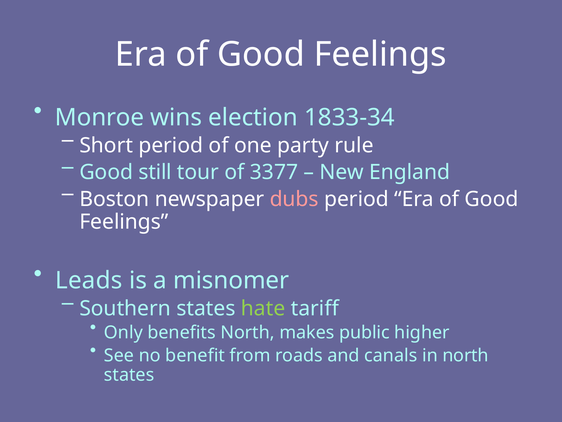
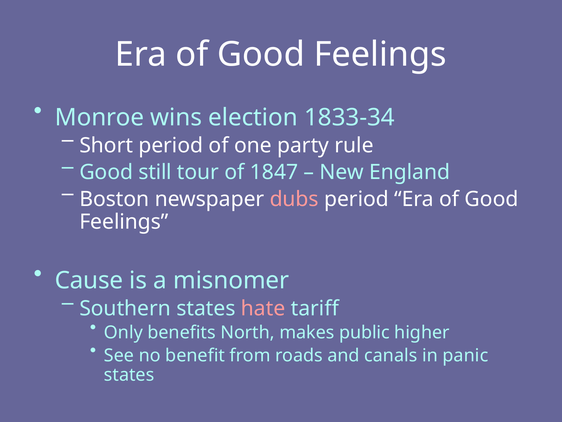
3377: 3377 -> 1847
Leads: Leads -> Cause
hate colour: light green -> pink
in north: north -> panic
